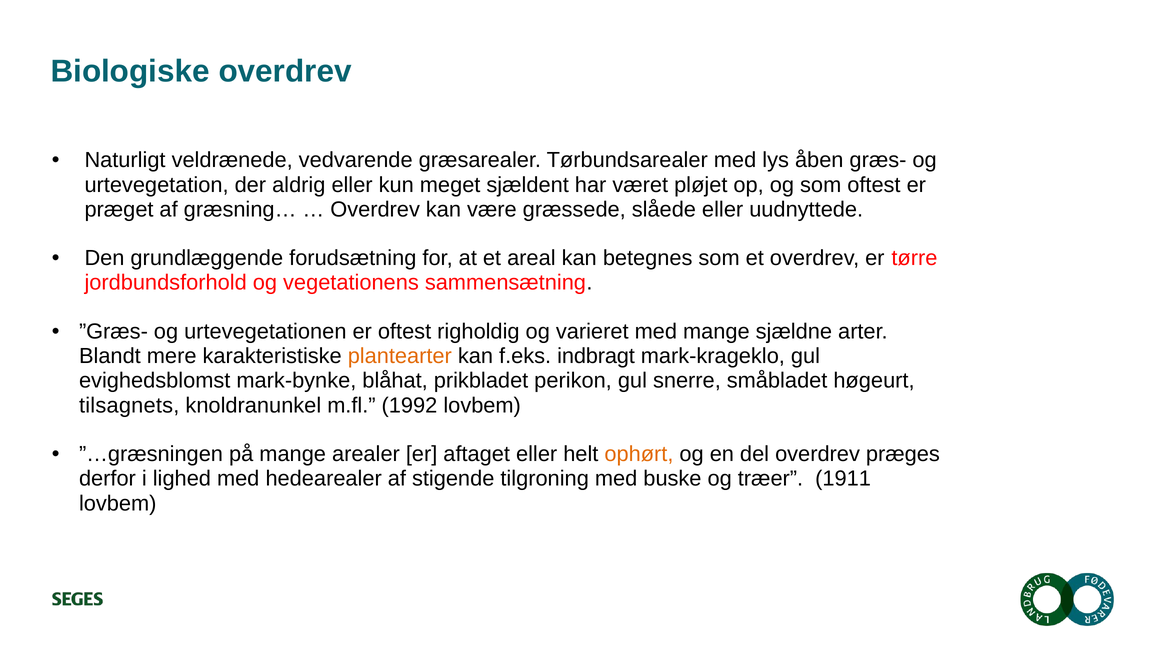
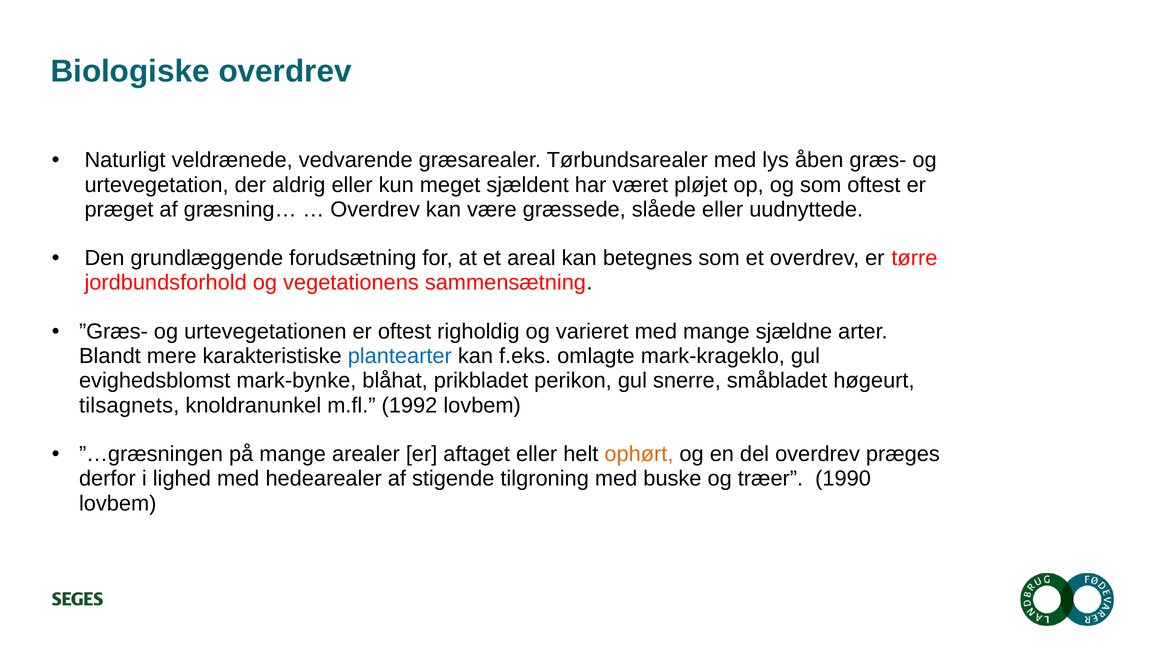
plantearter colour: orange -> blue
indbragt: indbragt -> omlagte
1911: 1911 -> 1990
